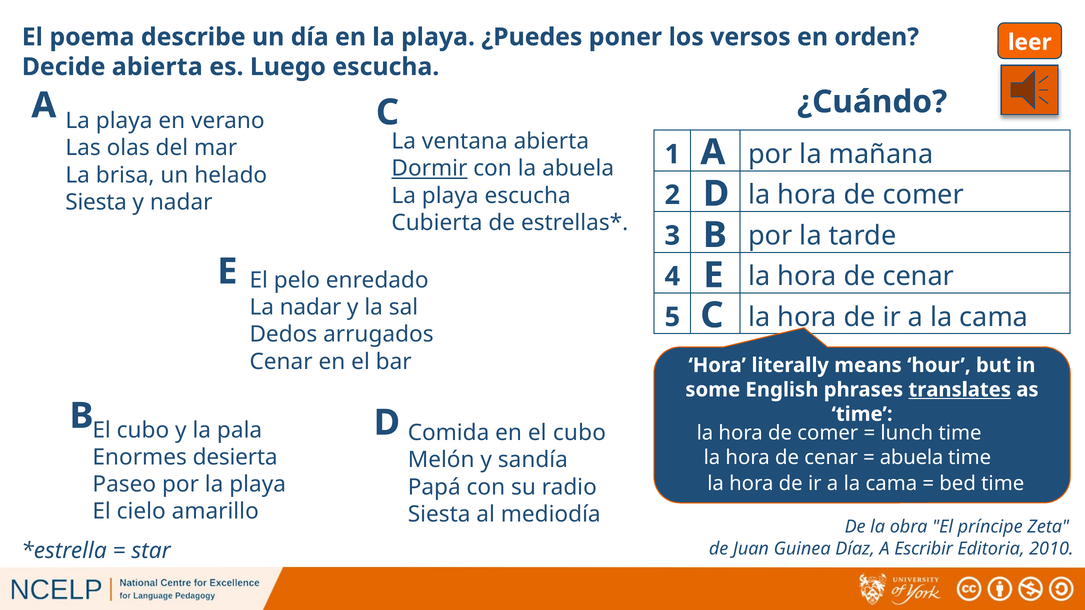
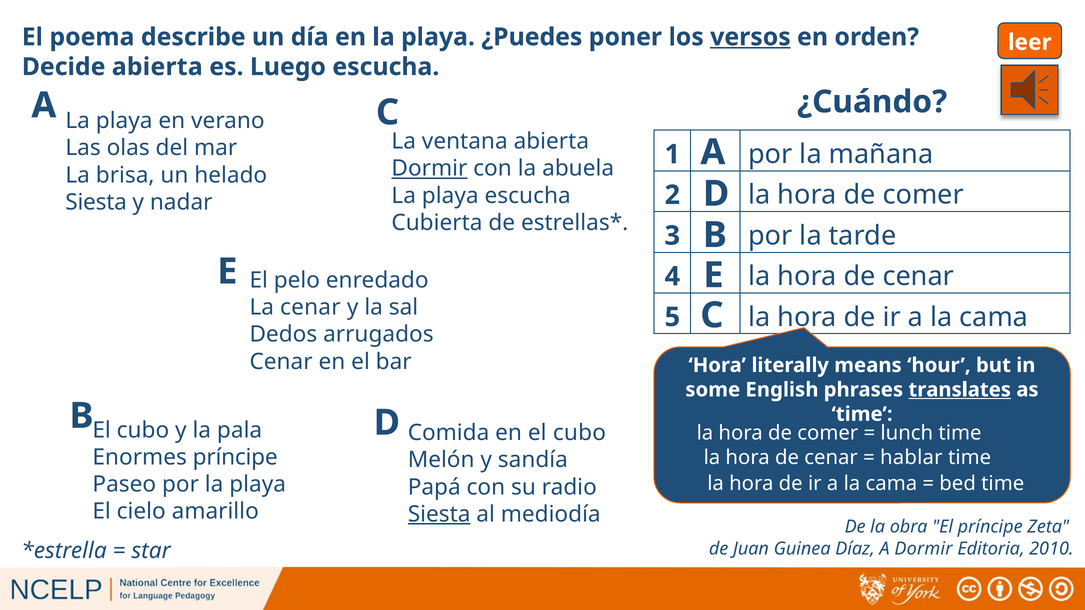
versos underline: none -> present
La nadar: nadar -> cenar
Enormes desierta: desierta -> príncipe
abuela at (912, 458): abuela -> hablar
Siesta at (439, 514) underline: none -> present
A Escribir: Escribir -> Dormir
